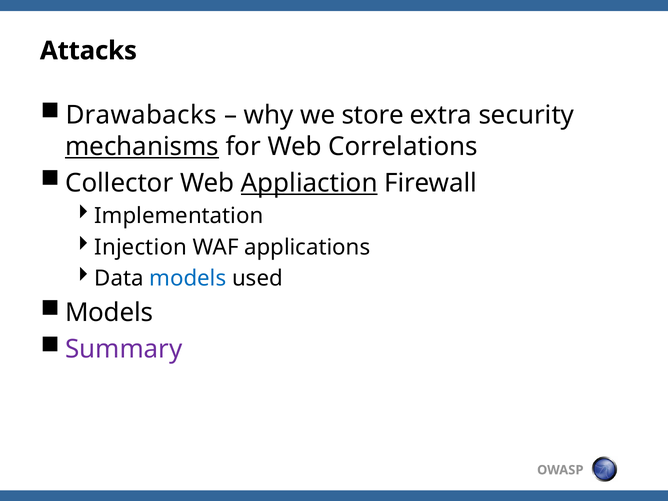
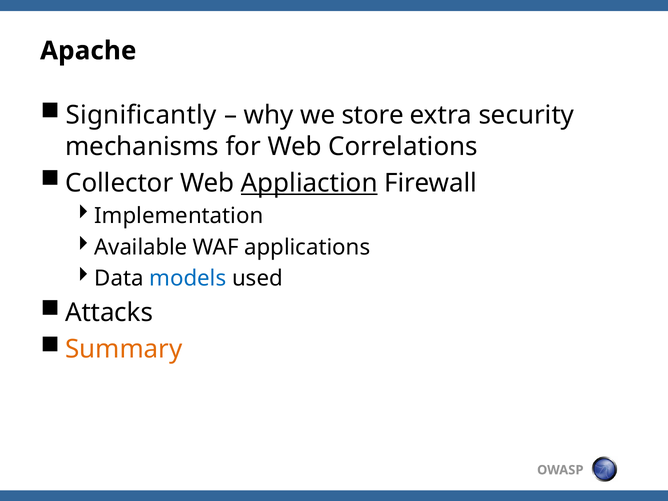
Attacks: Attacks -> Apache
Drawabacks: Drawabacks -> Significantly
mechanisms underline: present -> none
Injection: Injection -> Available
Models at (109, 313): Models -> Attacks
Summary colour: purple -> orange
